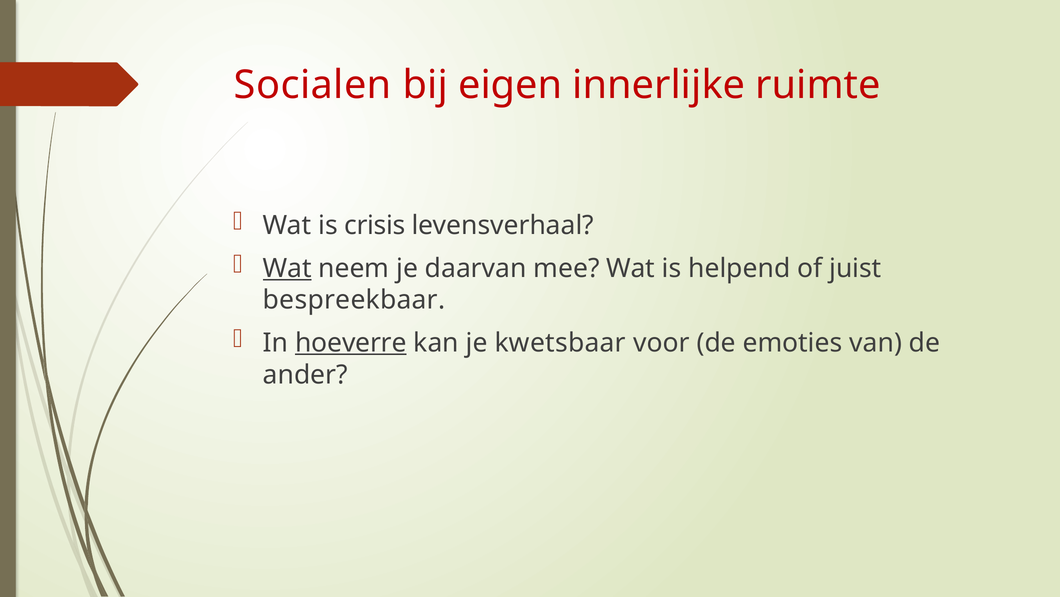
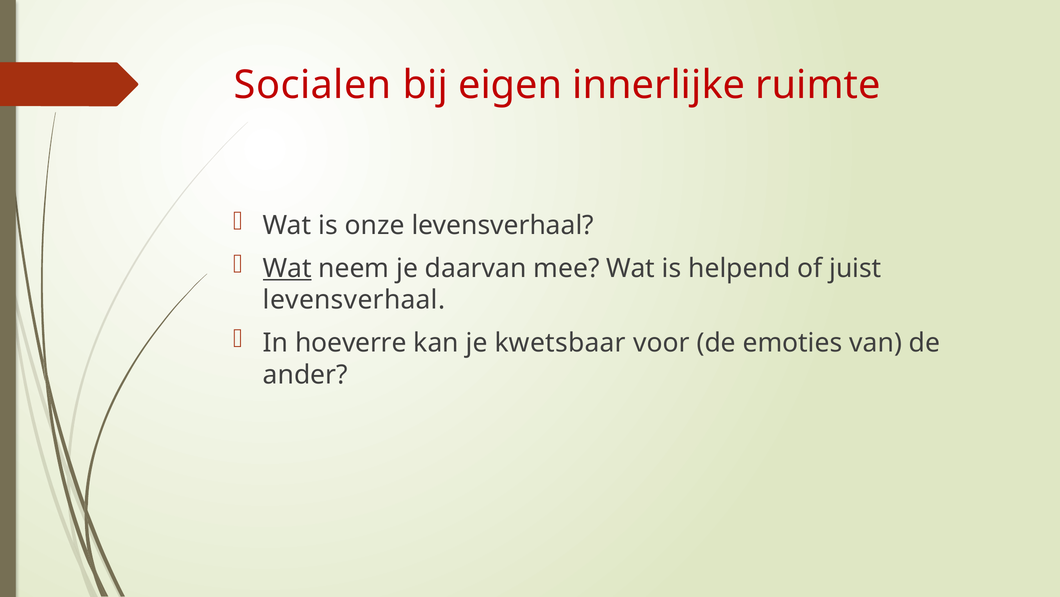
crisis: crisis -> onze
bespreekbaar at (354, 300): bespreekbaar -> levensverhaal
hoeverre underline: present -> none
